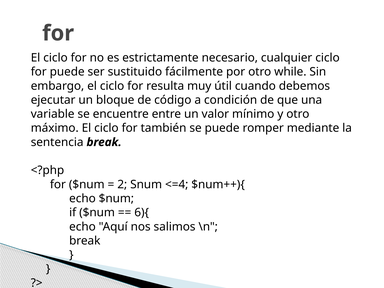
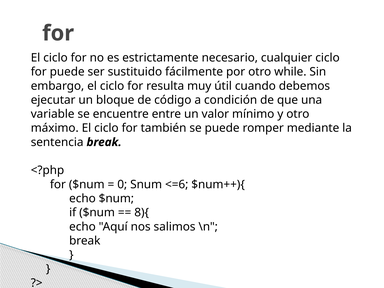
2: 2 -> 0
<=4: <=4 -> <=6
6){: 6){ -> 8){
